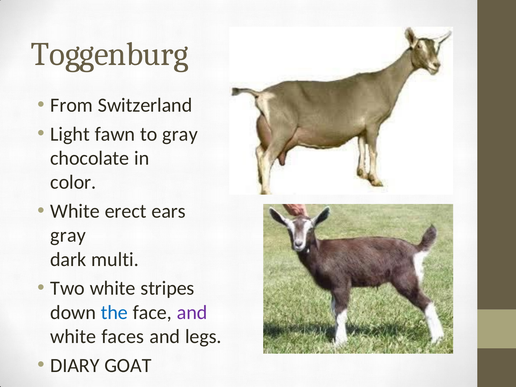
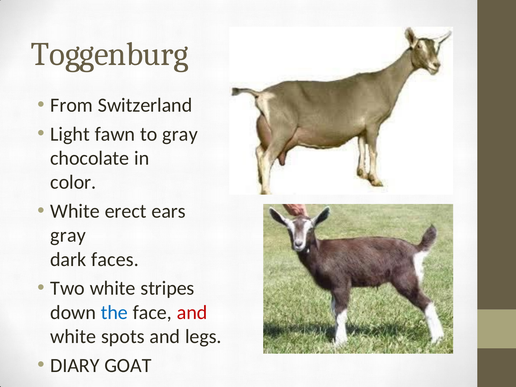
multi: multi -> faces
and at (192, 312) colour: purple -> red
faces: faces -> spots
